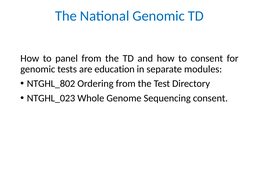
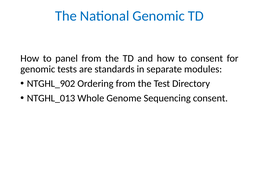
education: education -> standards
NTGHL_802: NTGHL_802 -> NTGHL_902
NTGHL_023: NTGHL_023 -> NTGHL_013
